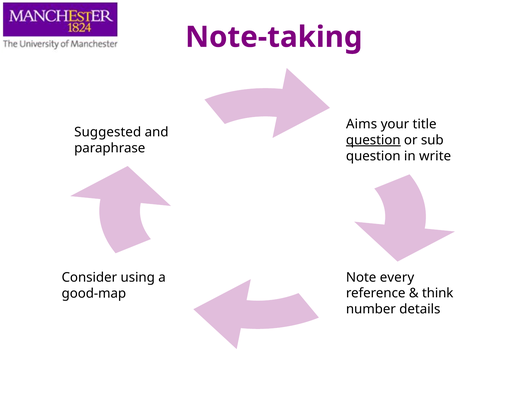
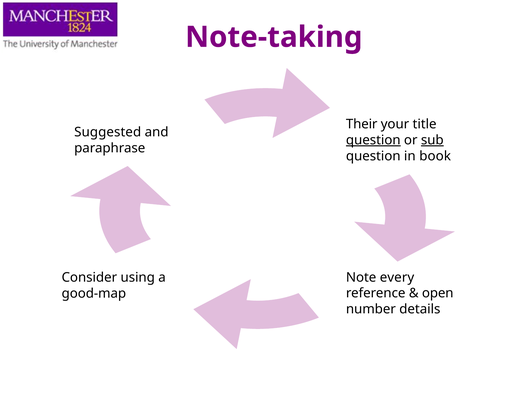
Aims: Aims -> Their
sub underline: none -> present
write: write -> book
think: think -> open
